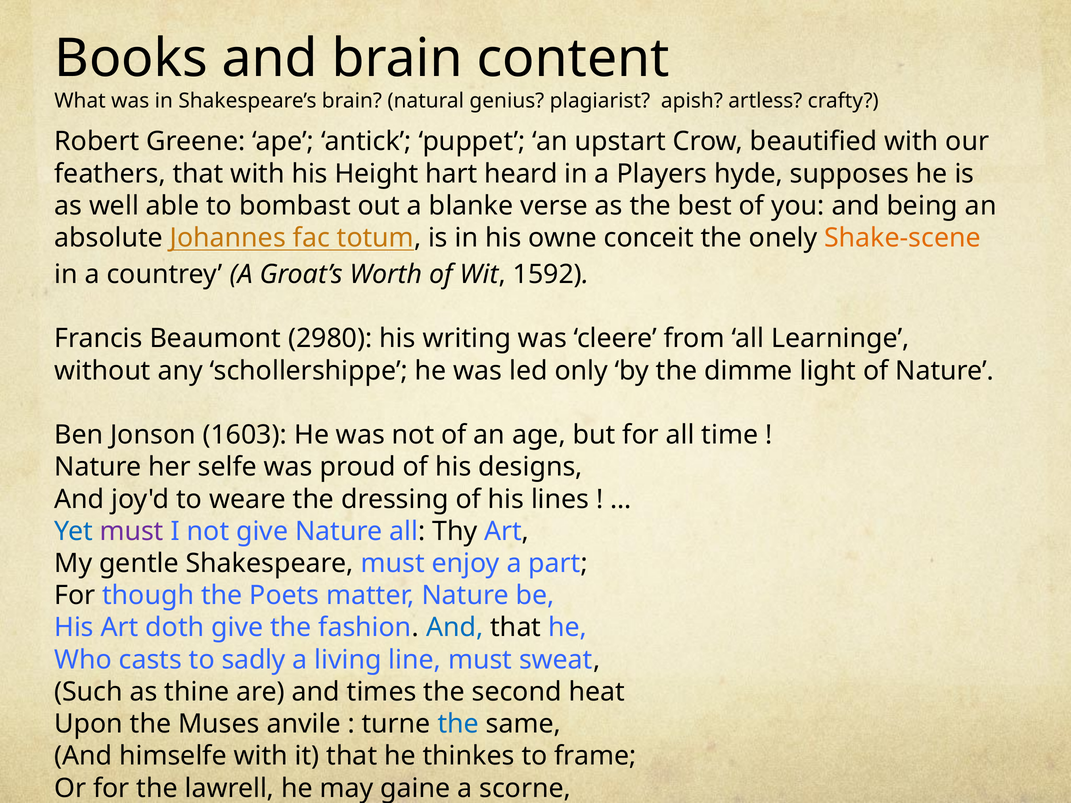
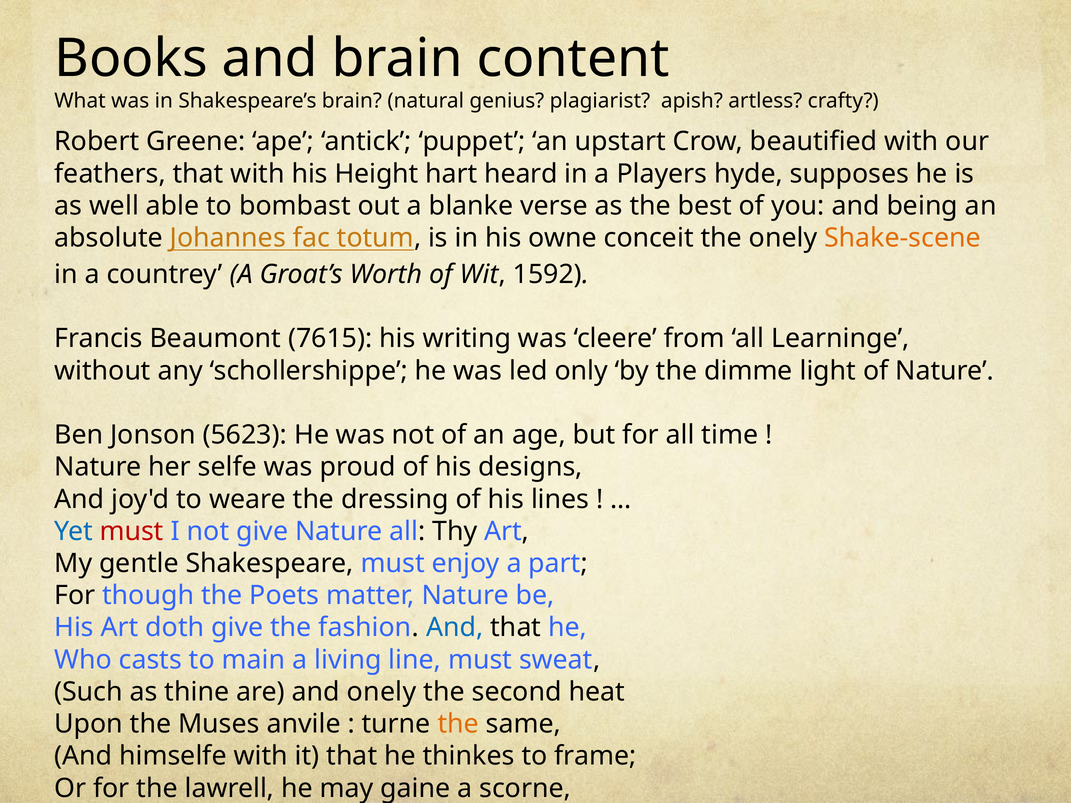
2980: 2980 -> 7615
1603: 1603 -> 5623
must at (132, 531) colour: purple -> red
sadly: sadly -> main
and times: times -> onely
the at (458, 724) colour: blue -> orange
